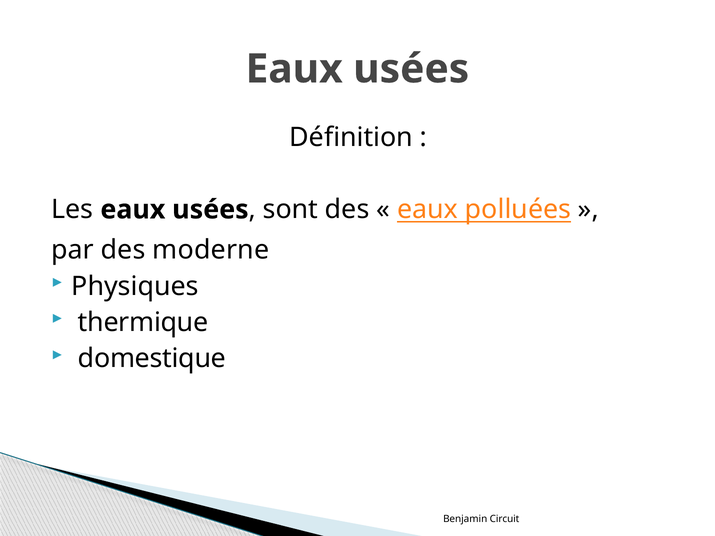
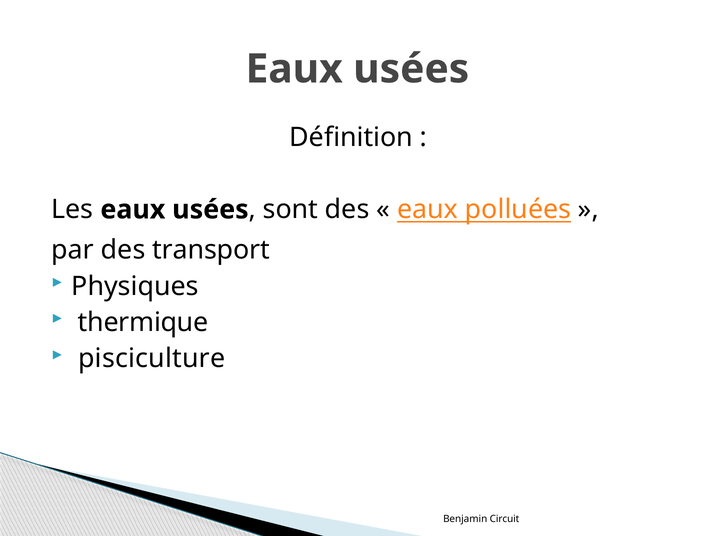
moderne: moderne -> transport
domestique: domestique -> pisciculture
